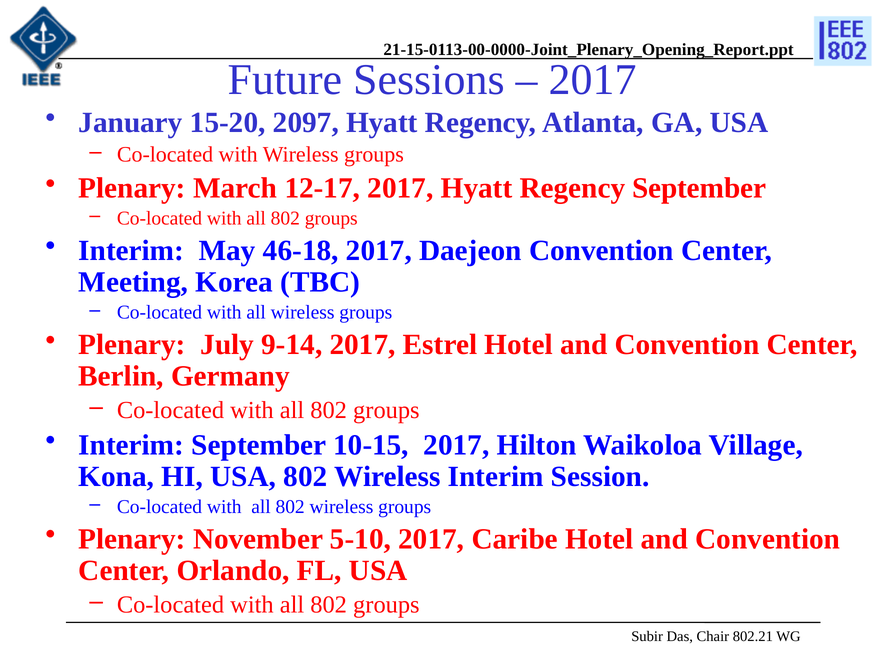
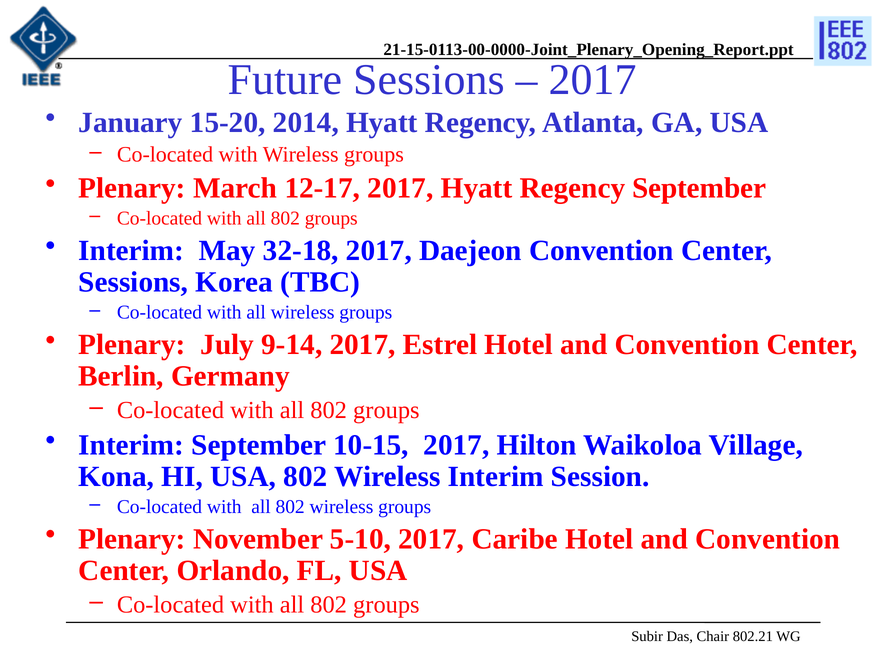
2097: 2097 -> 2014
46-18: 46-18 -> 32-18
Meeting at (133, 282): Meeting -> Sessions
